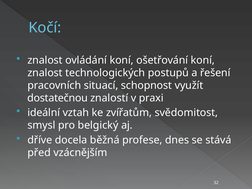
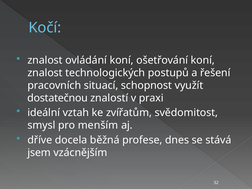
belgický: belgický -> menším
před: před -> jsem
